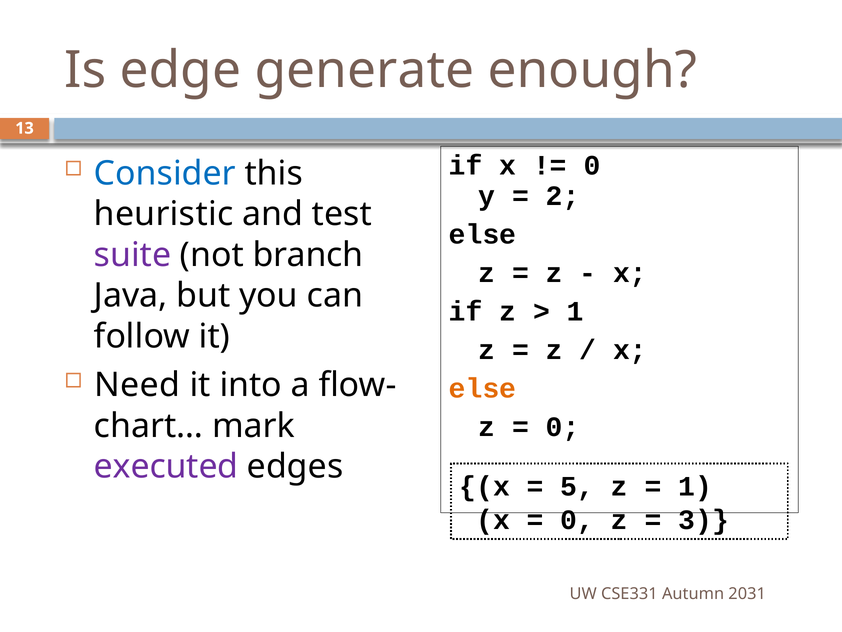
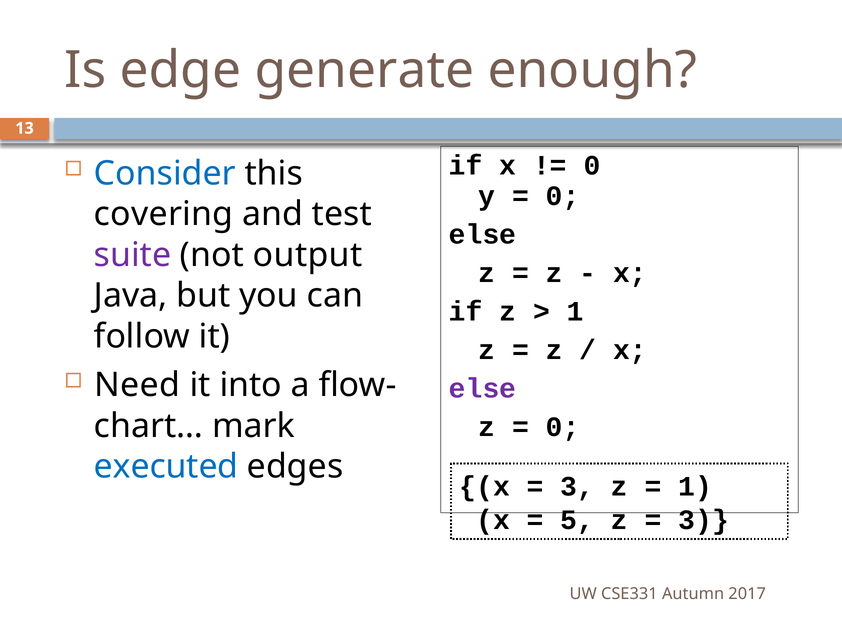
2 at (563, 196): 2 -> 0
heuristic: heuristic -> covering
branch: branch -> output
else at (483, 388) colour: orange -> purple
executed colour: purple -> blue
5 at (577, 486): 5 -> 3
0 at (577, 520): 0 -> 5
2031: 2031 -> 2017
